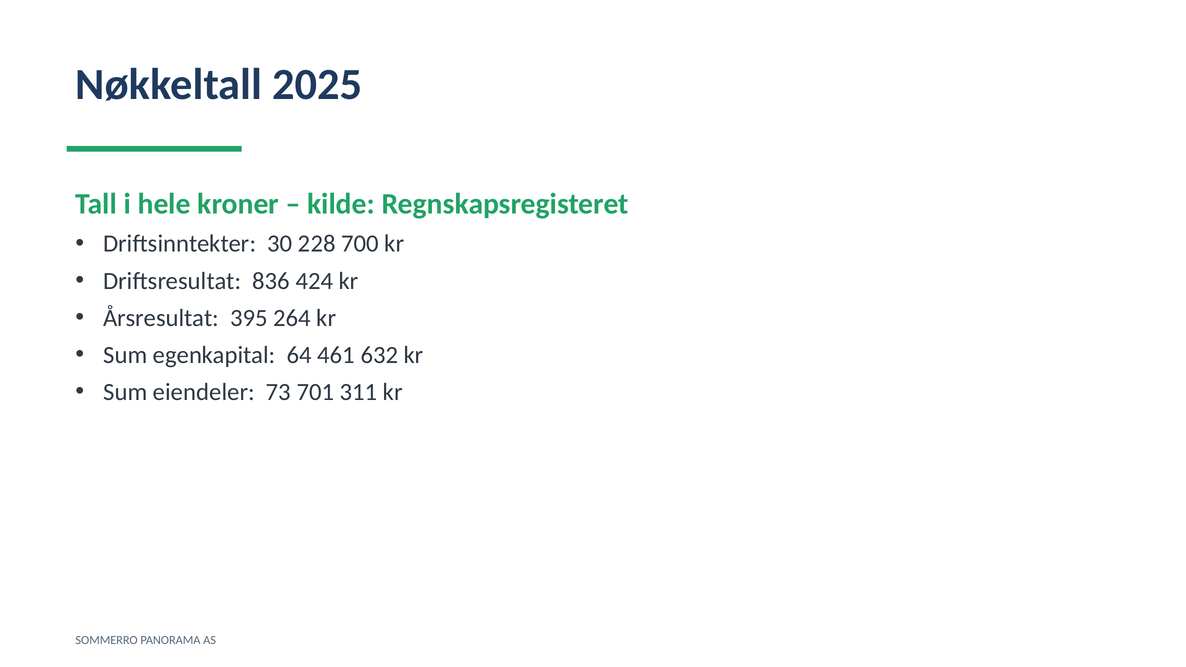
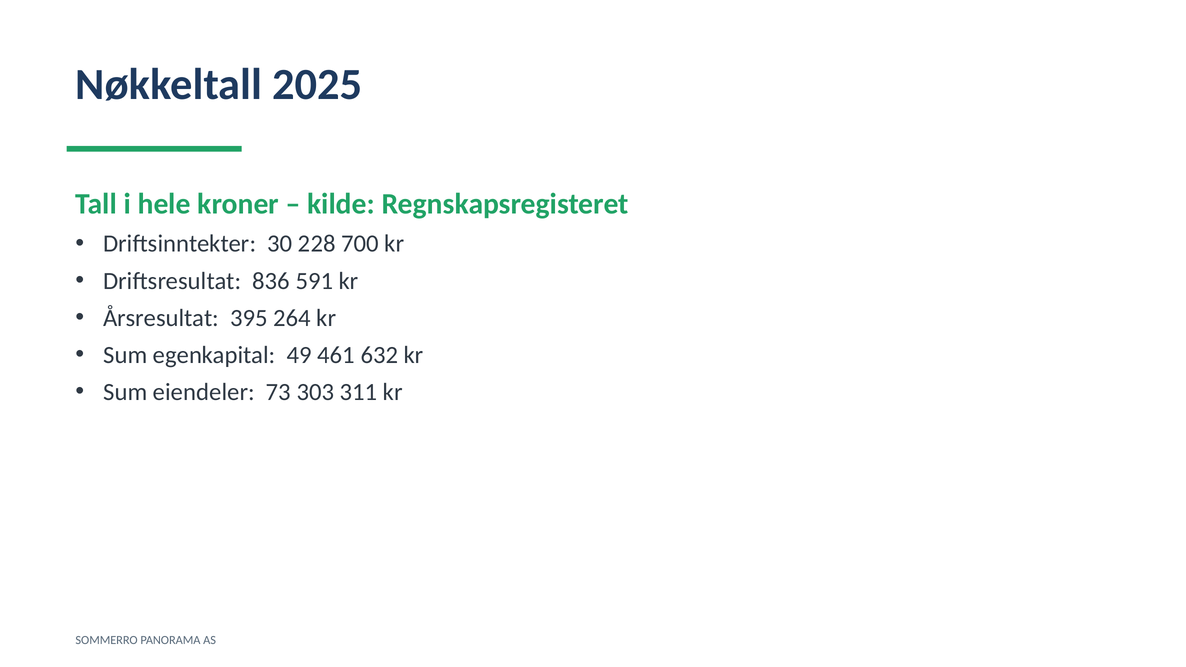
424: 424 -> 591
64: 64 -> 49
701: 701 -> 303
